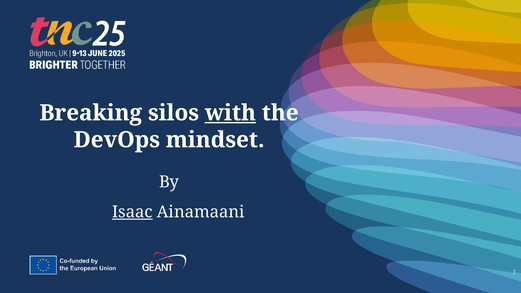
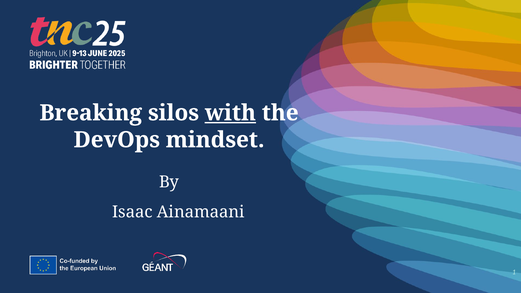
Isaac underline: present -> none
